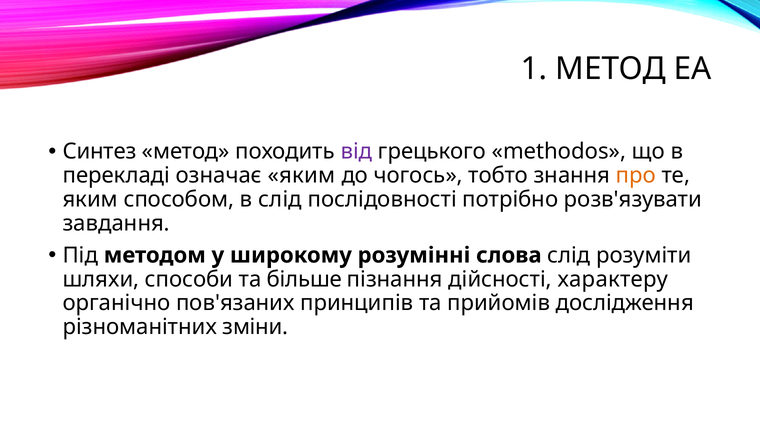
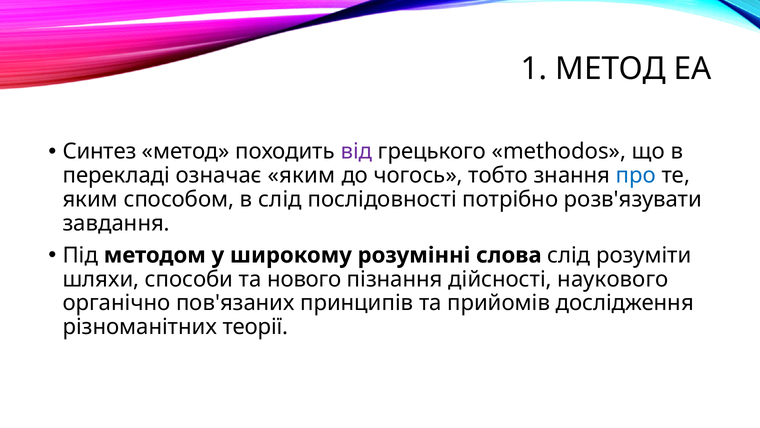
про colour: orange -> blue
більше: більше -> нового
характеру: характеру -> наукового
зміни: зміни -> теорії
